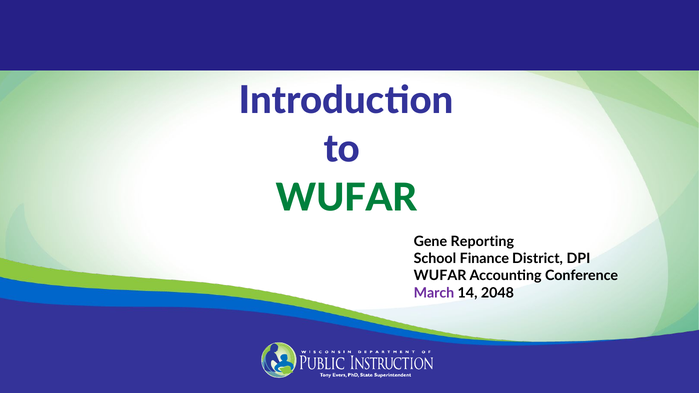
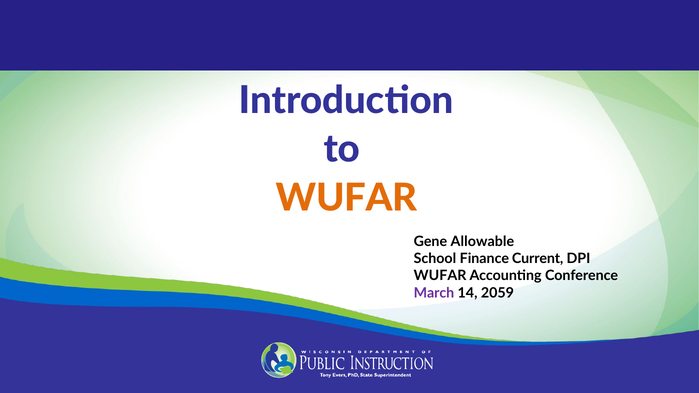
WUFAR at (347, 198) colour: green -> orange
Reporting: Reporting -> Allowable
District: District -> Current
2048: 2048 -> 2059
